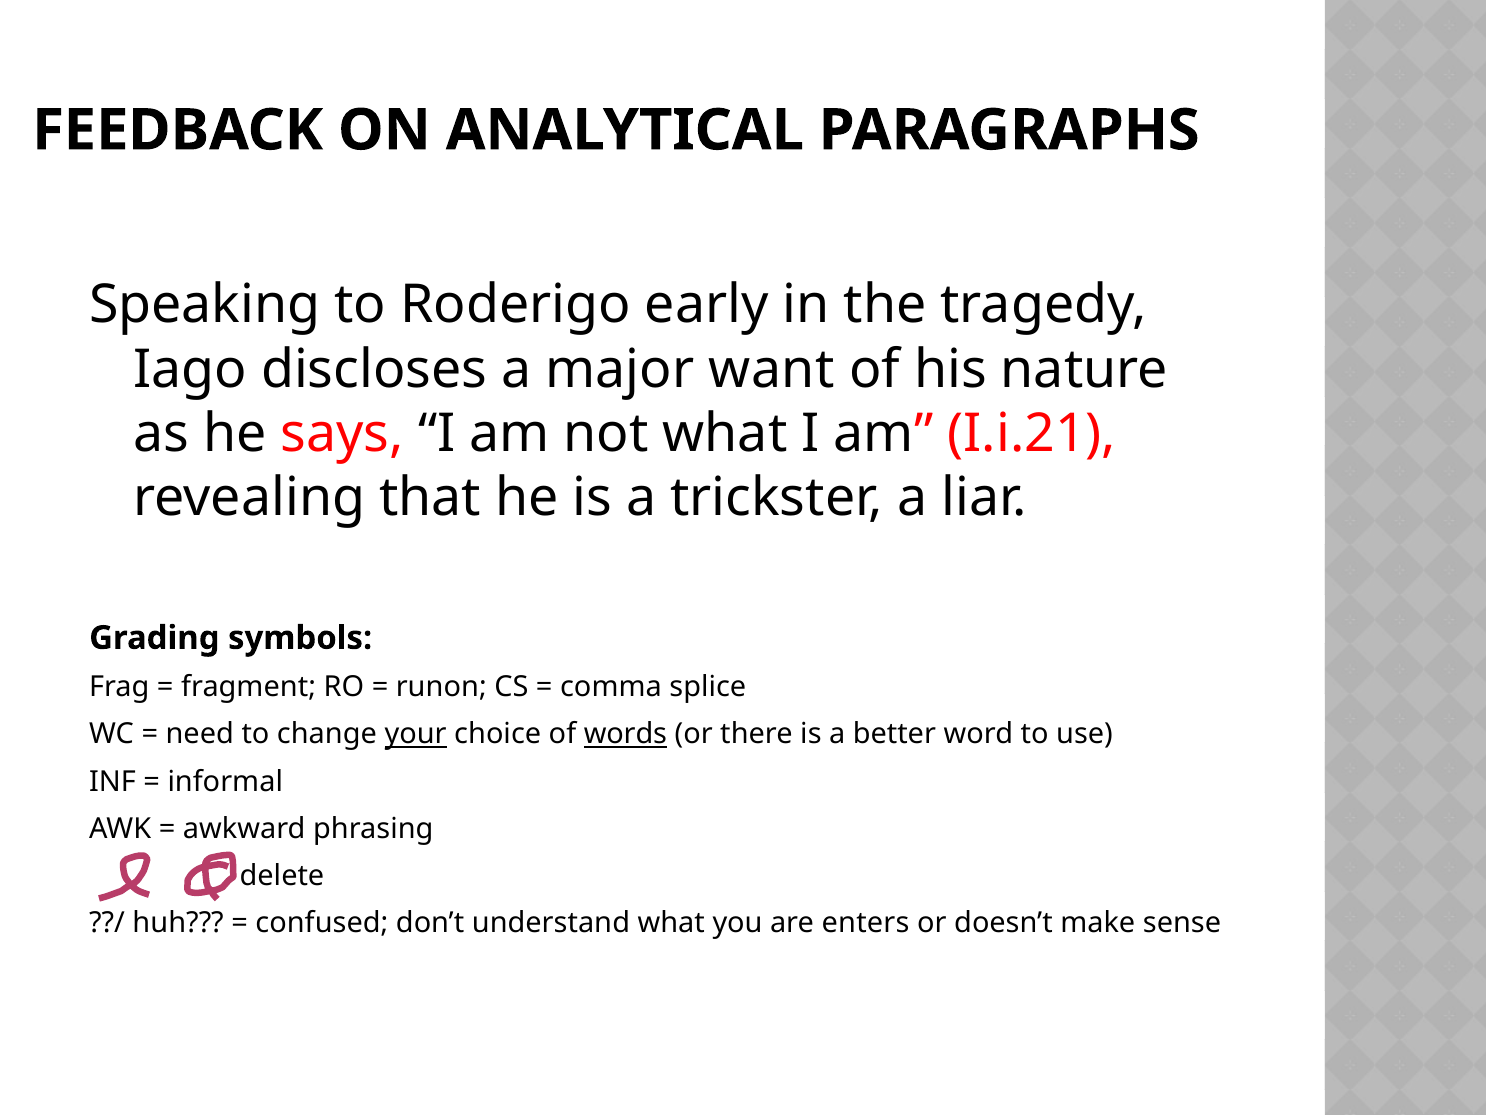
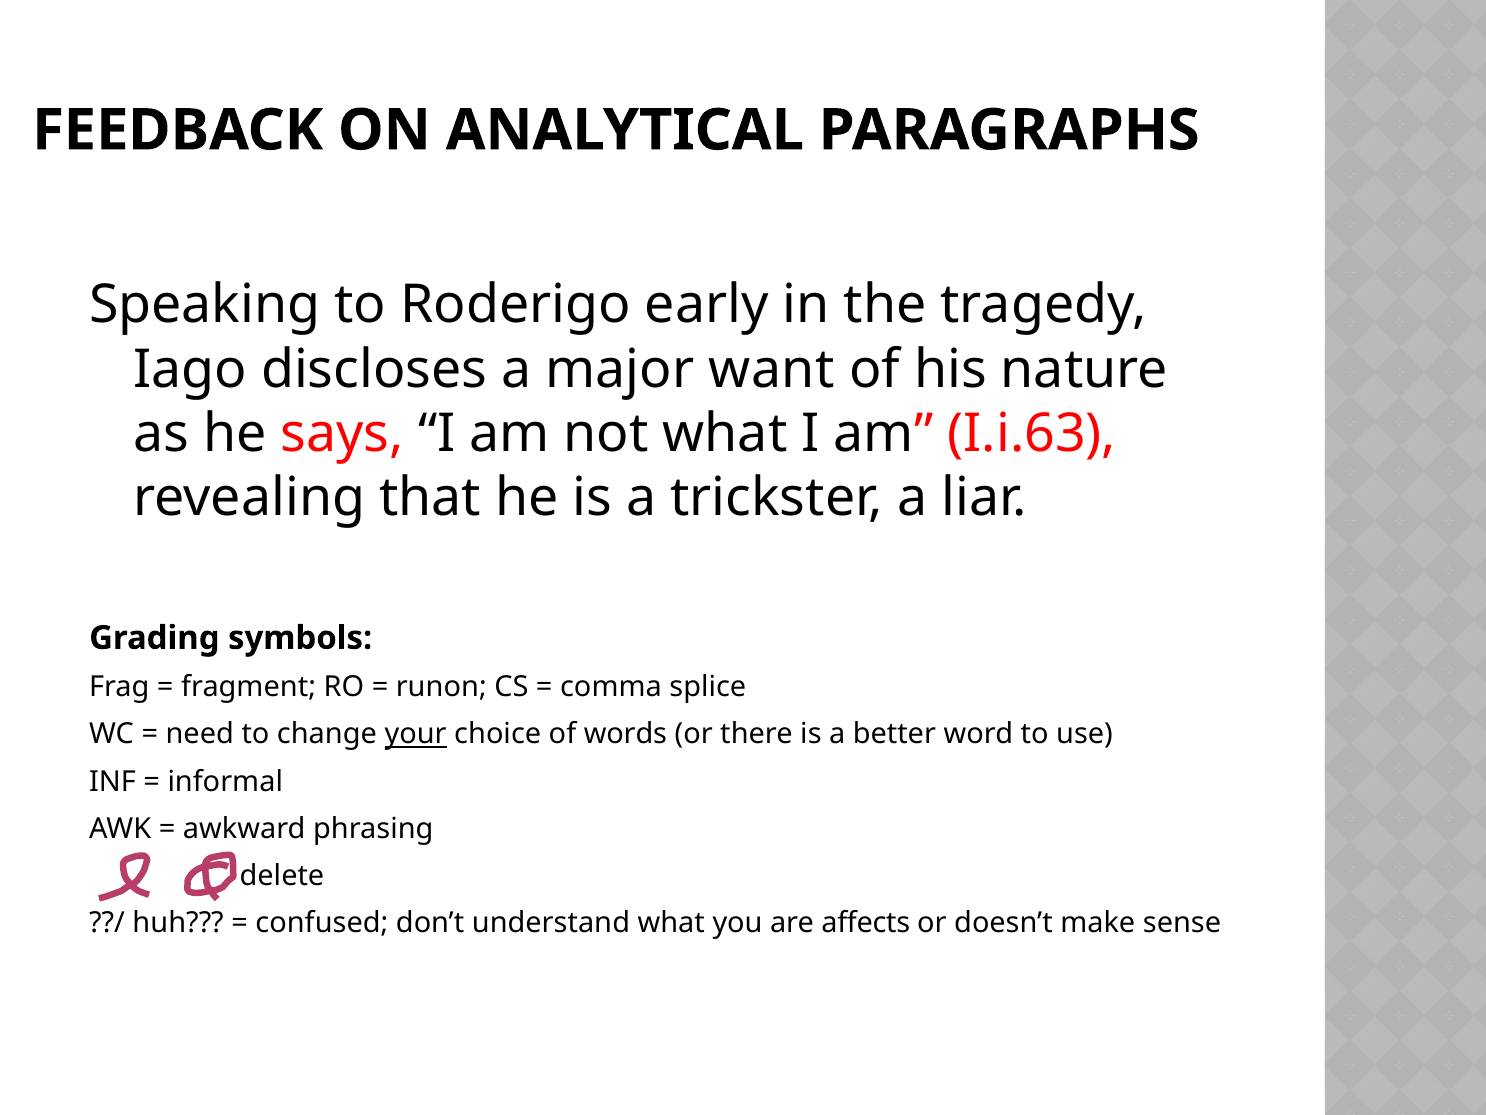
I.i.21: I.i.21 -> I.i.63
words underline: present -> none
enters: enters -> affects
